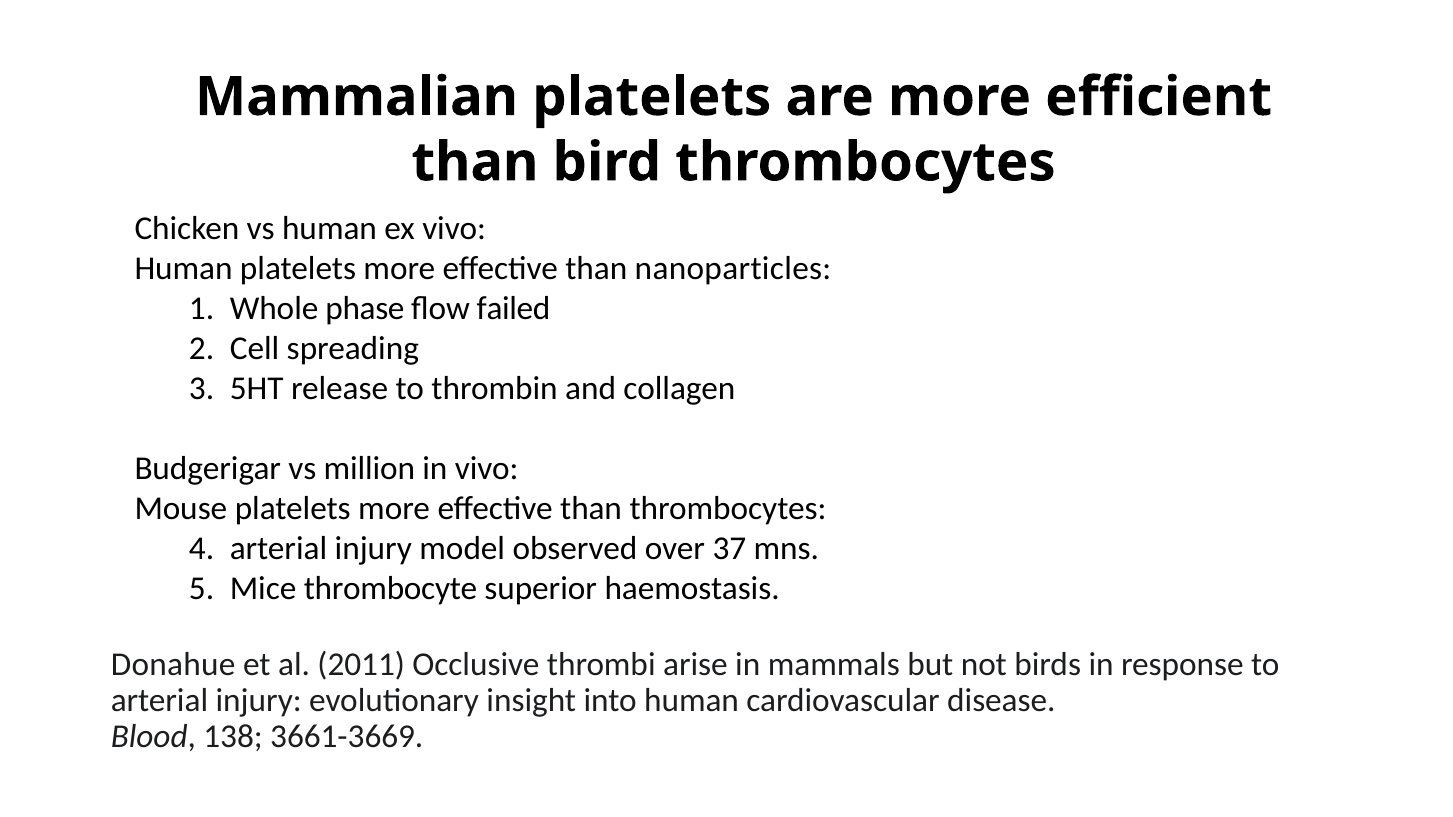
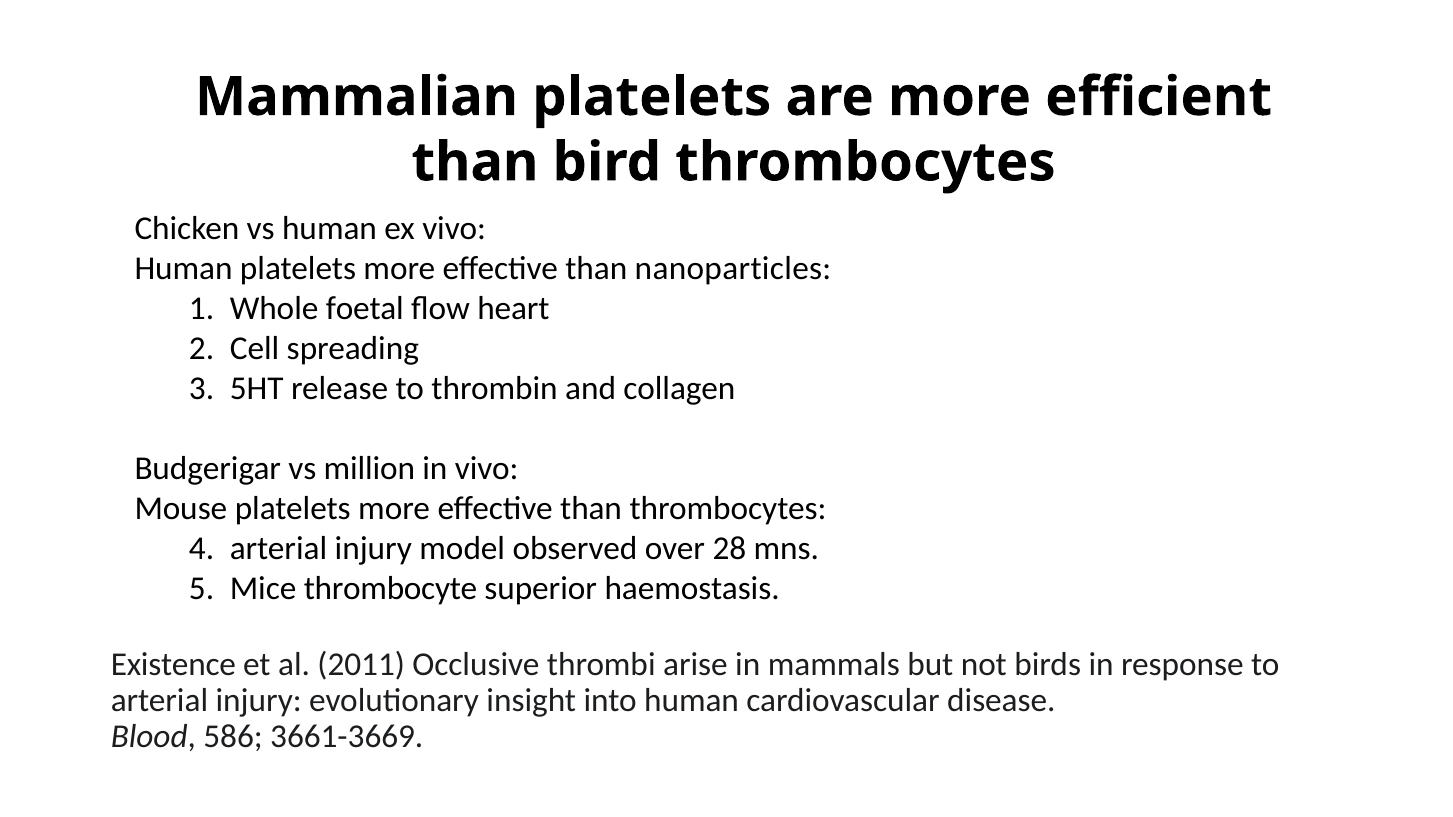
phase: phase -> foetal
failed: failed -> heart
37: 37 -> 28
Donahue: Donahue -> Existence
138: 138 -> 586
